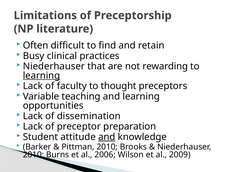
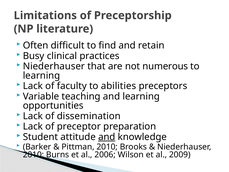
rewarding: rewarding -> numerous
learning at (41, 75) underline: present -> none
thought: thought -> abilities
